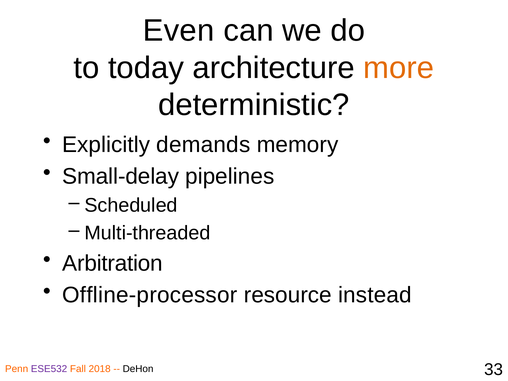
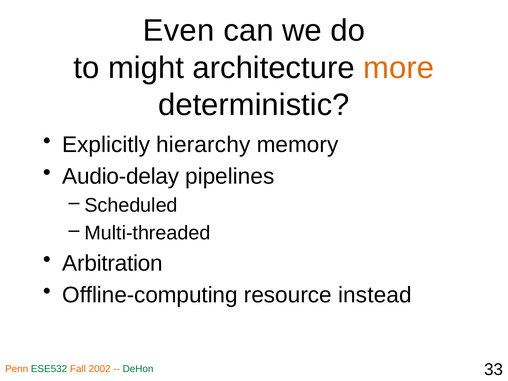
today: today -> might
demands: demands -> hierarchy
Small-delay: Small-delay -> Audio-delay
Offline-processor: Offline-processor -> Offline-computing
ESE532 colour: purple -> green
2018: 2018 -> 2002
DeHon colour: black -> green
